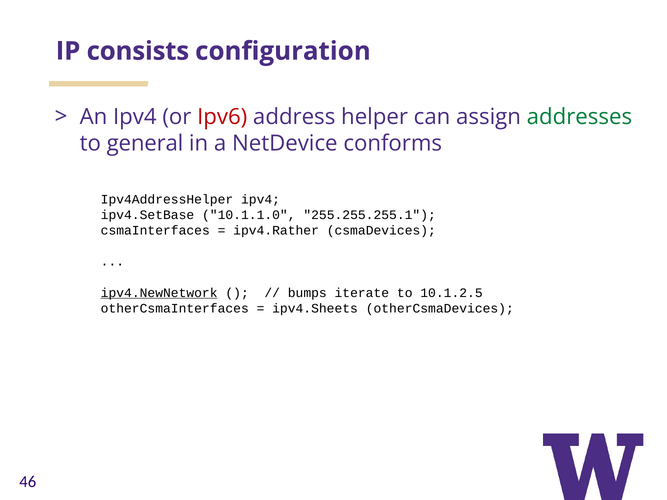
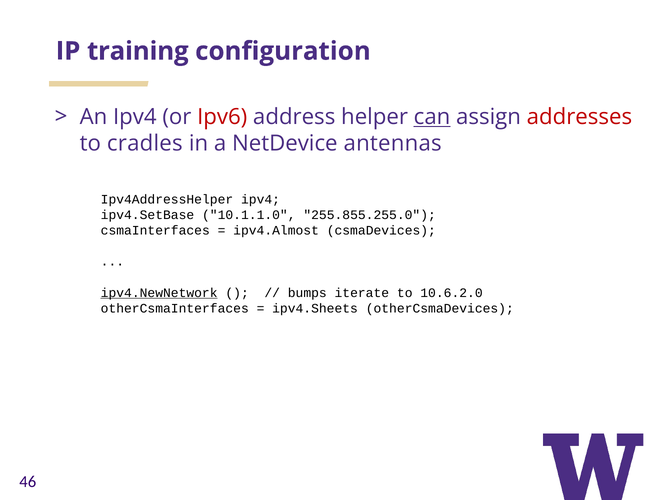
consists: consists -> training
can underline: none -> present
addresses colour: green -> red
general: general -> cradles
conforms: conforms -> antennas
255.255.255.1: 255.255.255.1 -> 255.855.255.0
ipv4.Rather: ipv4.Rather -> ipv4.Almost
10.1.2.5: 10.1.2.5 -> 10.6.2.0
